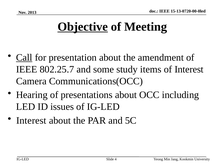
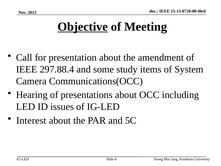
Call underline: present -> none
802.25.7: 802.25.7 -> 297.88.4
of Interest: Interest -> System
